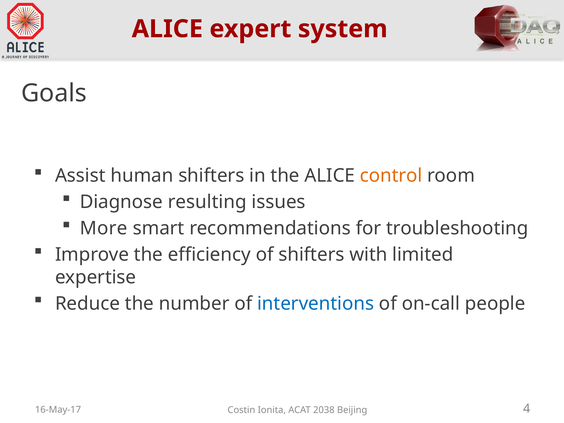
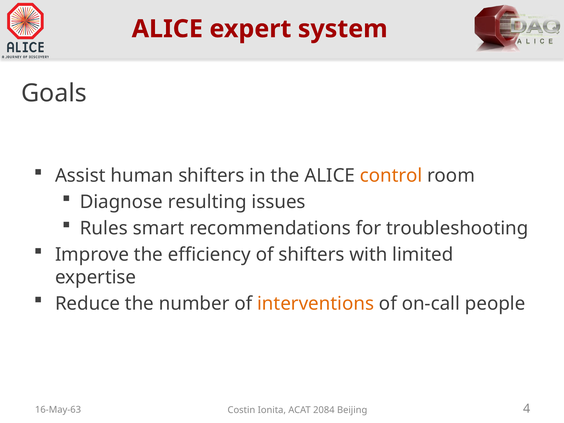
More: More -> Rules
interventions colour: blue -> orange
16-May-17: 16-May-17 -> 16-May-63
2038: 2038 -> 2084
